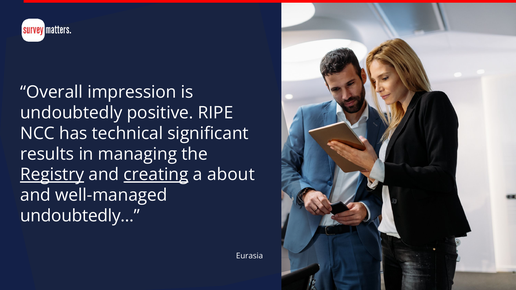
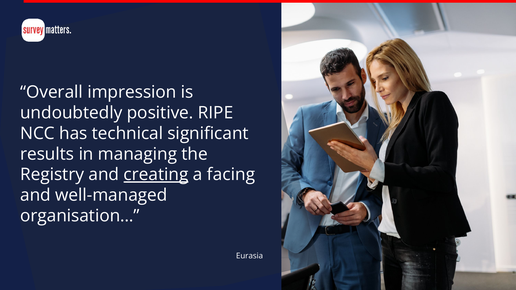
Registry underline: present -> none
about: about -> facing
undoubtedly…: undoubtedly… -> organisation…
